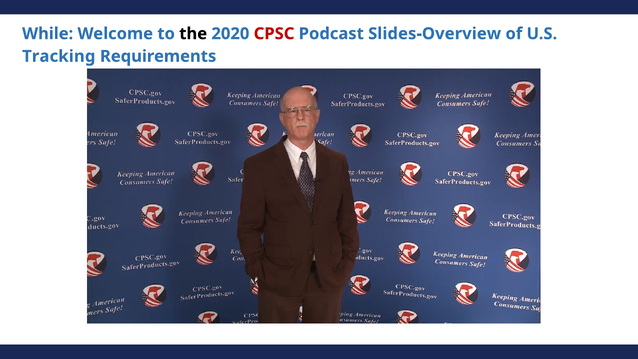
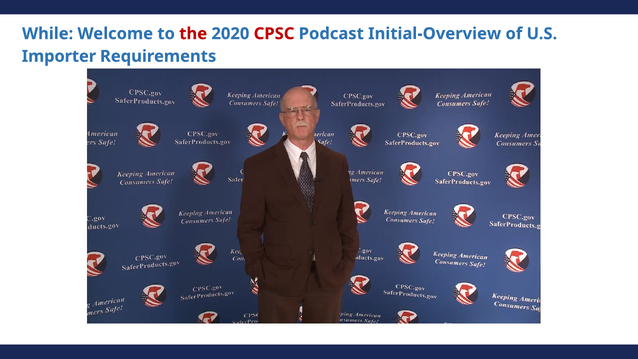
the colour: black -> red
Slides-Overview: Slides-Overview -> Initial-Overview
Tracking: Tracking -> Importer
